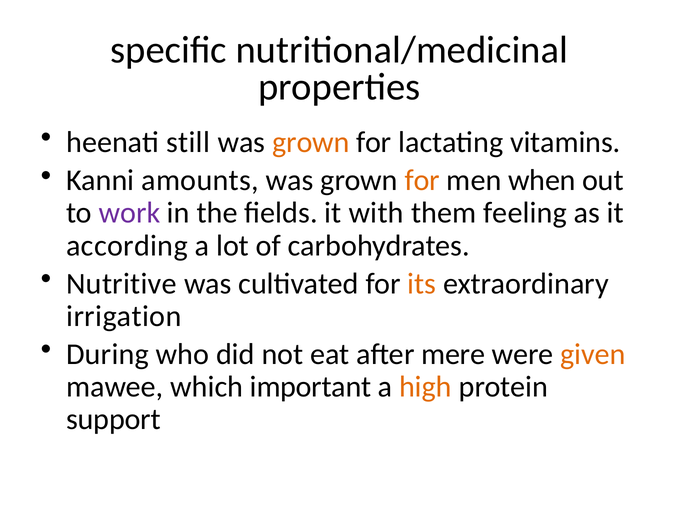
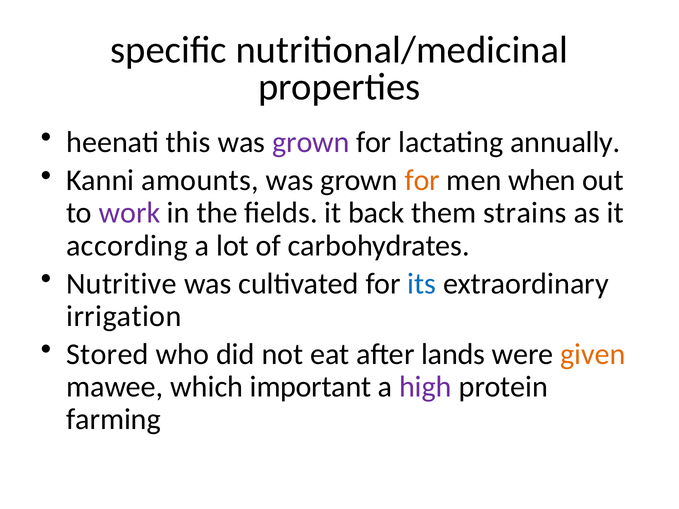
still: still -> this
grown at (311, 142) colour: orange -> purple
vitamins: vitamins -> annually
with: with -> back
feeling: feeling -> strains
its colour: orange -> blue
During: During -> Stored
mere: mere -> lands
high colour: orange -> purple
support: support -> farming
